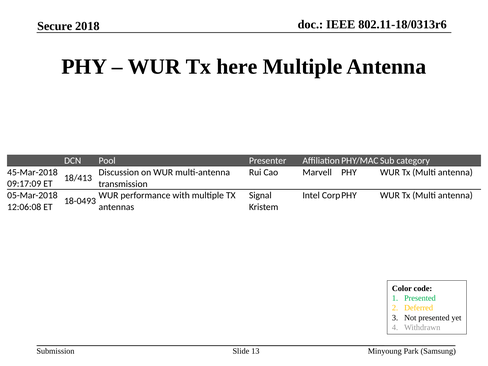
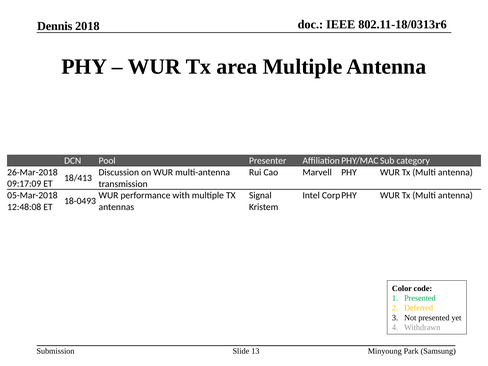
Secure: Secure -> Dennis
here: here -> area
45-Mar-2018: 45-Mar-2018 -> 26-Mar-2018
12:06:08: 12:06:08 -> 12:48:08
